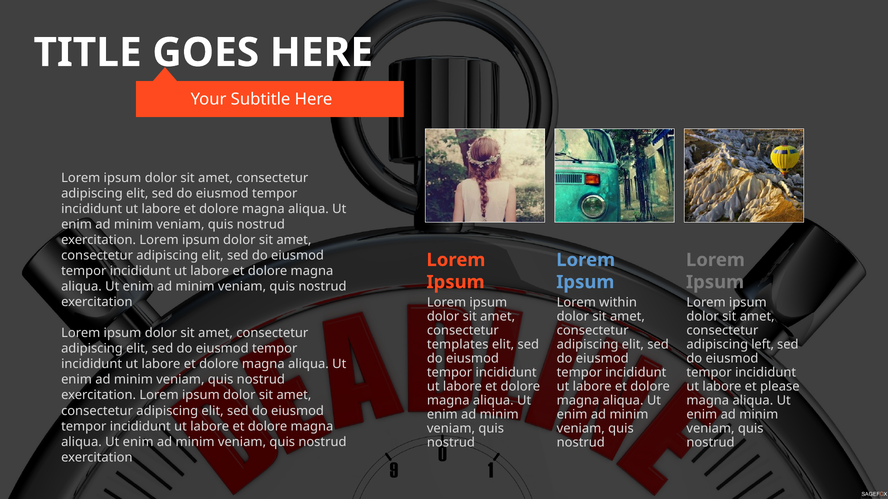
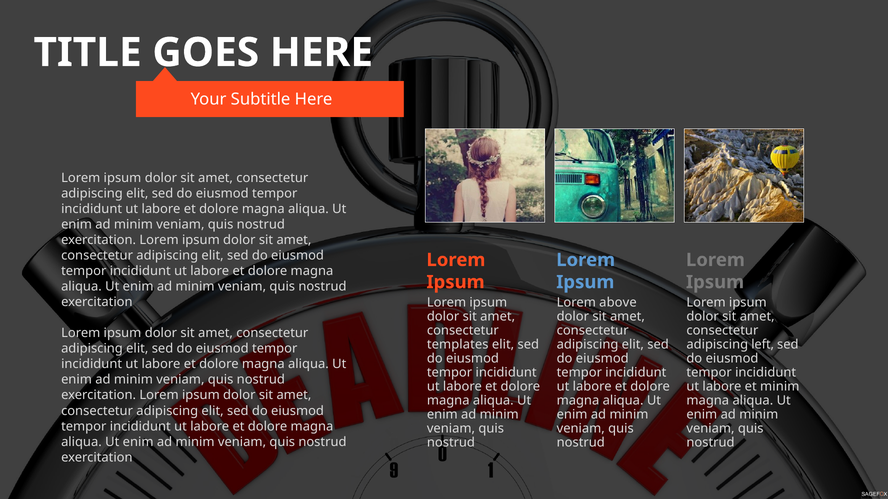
within: within -> above
et please: please -> minim
